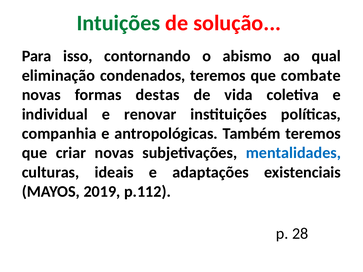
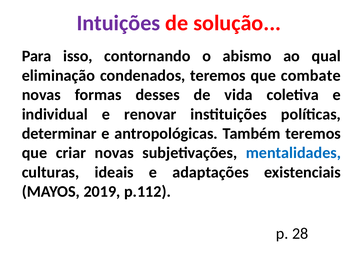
Intuições colour: green -> purple
destas: destas -> desses
companhia: companhia -> determinar
